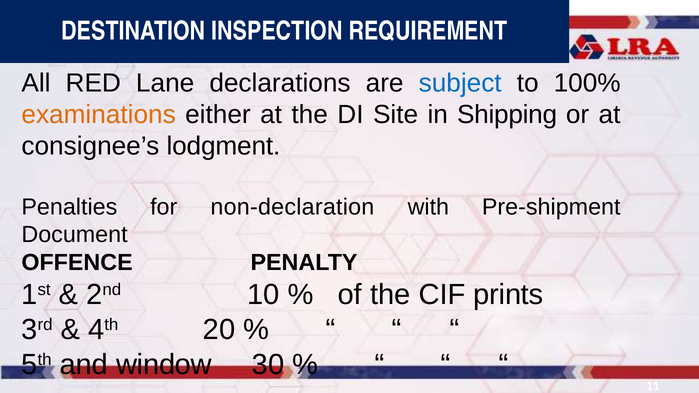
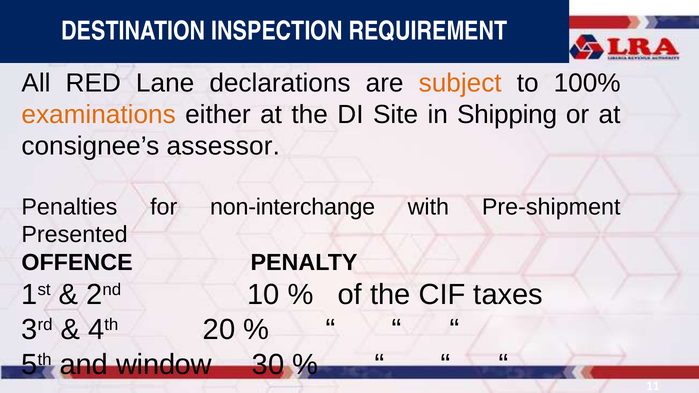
subject colour: blue -> orange
lodgment: lodgment -> assessor
non-declaration: non-declaration -> non-interchange
Document: Document -> Presented
prints: prints -> taxes
